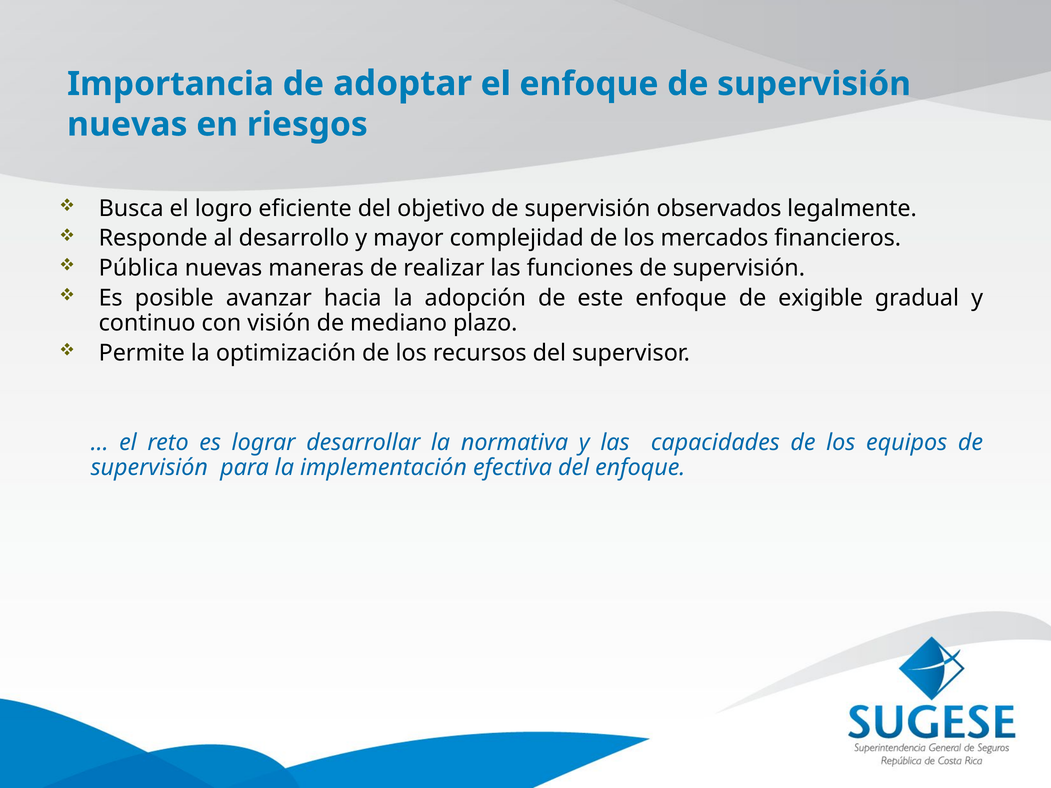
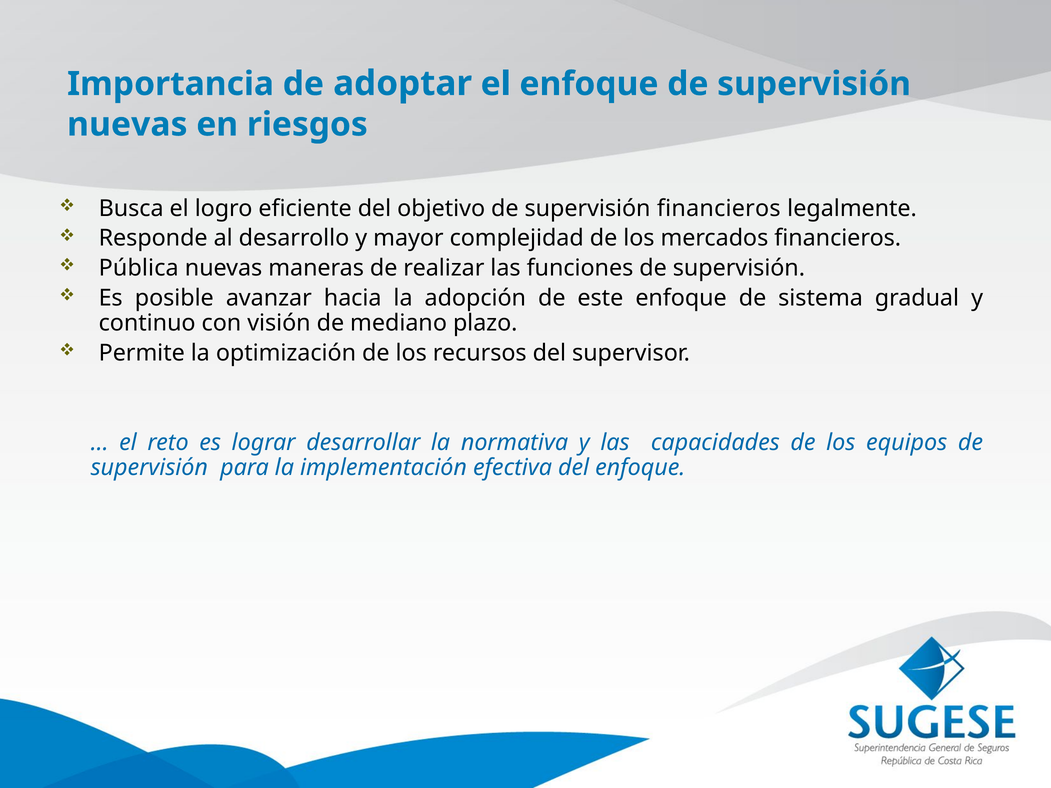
supervisión observados: observados -> financieros
exigible: exigible -> sistema
